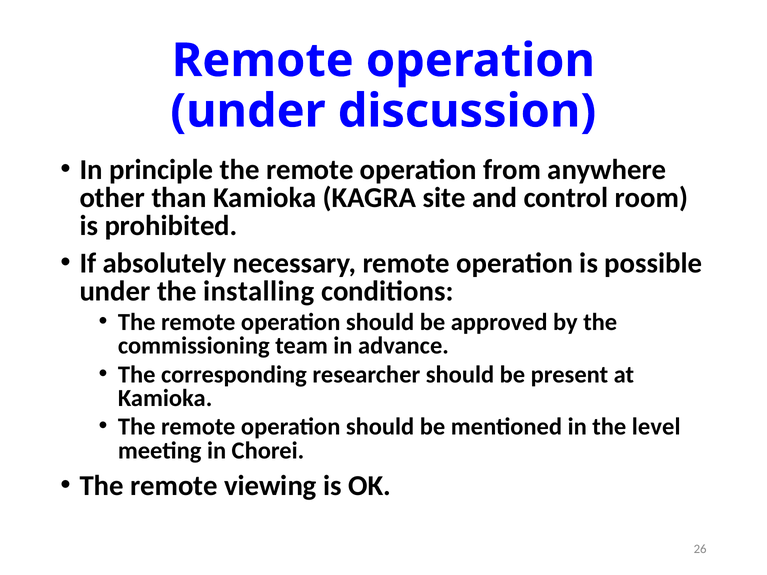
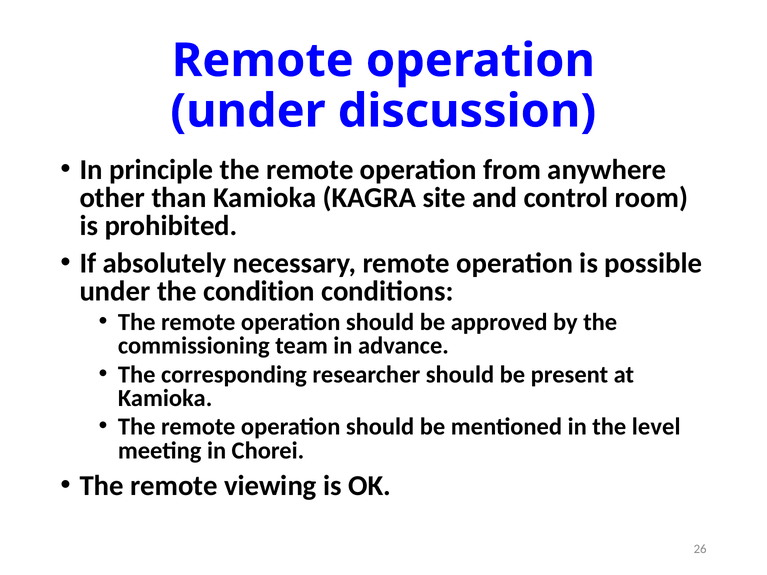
installing: installing -> condition
